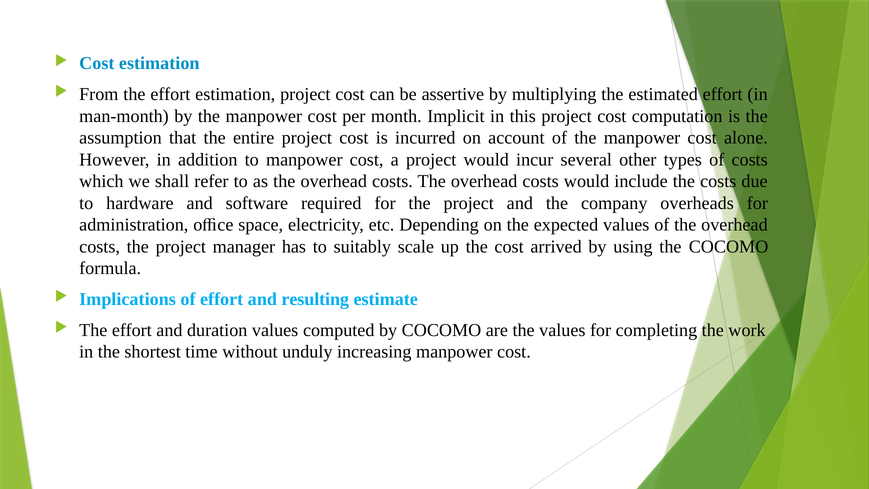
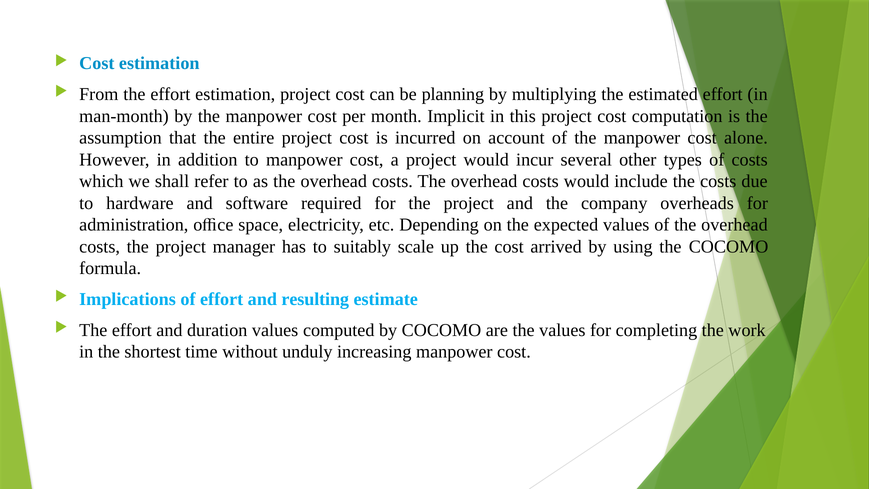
assertive: assertive -> planning
